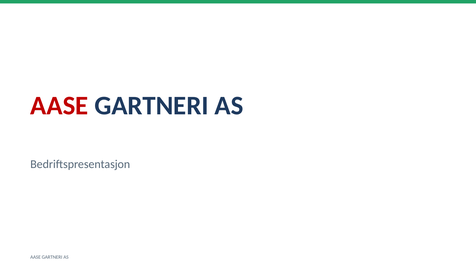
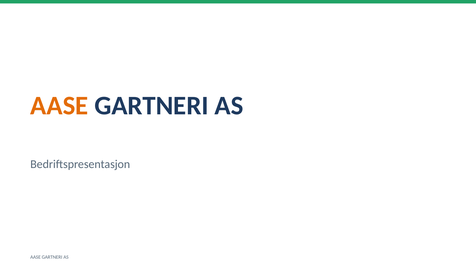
AASE at (59, 106) colour: red -> orange
